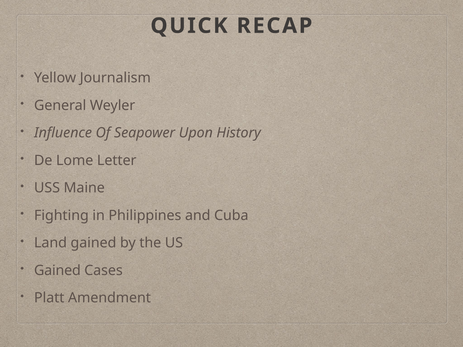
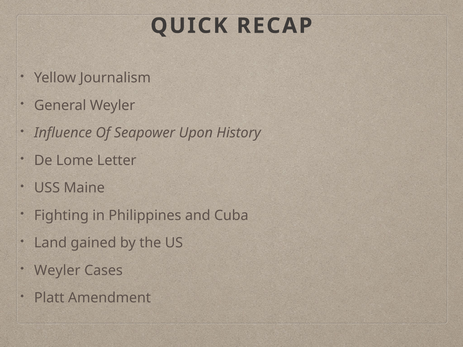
Gained at (57, 271): Gained -> Weyler
